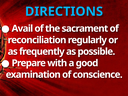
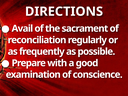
DIRECTIONS colour: light blue -> white
